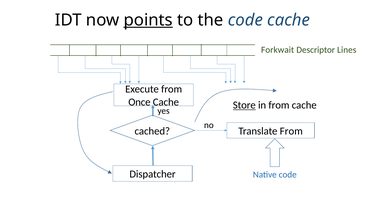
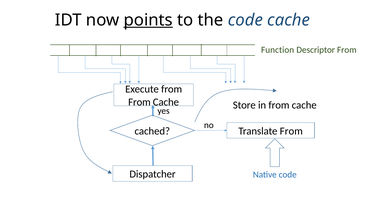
Forkwait: Forkwait -> Function
Descriptor Lines: Lines -> From
Once at (139, 102): Once -> From
Store underline: present -> none
